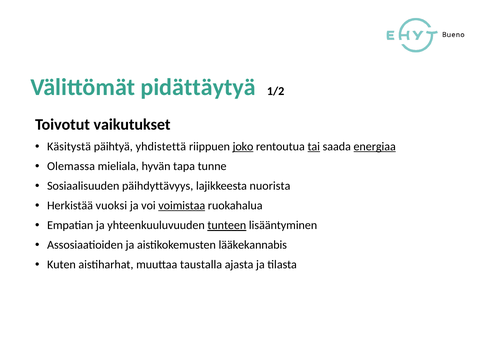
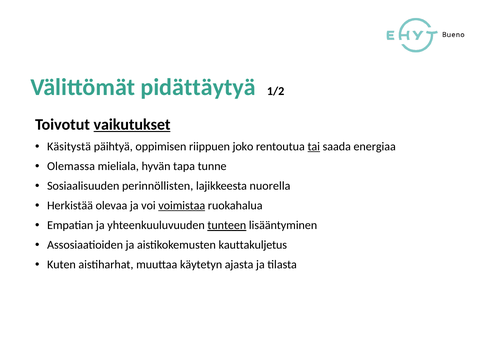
vaikutukset underline: none -> present
yhdistettä: yhdistettä -> oppimisen
joko underline: present -> none
energiaa underline: present -> none
päihdyttävyys: päihdyttävyys -> perinnöllisten
nuorista: nuorista -> nuorella
vuoksi: vuoksi -> olevaa
lääkekannabis: lääkekannabis -> kauttakuljetus
taustalla: taustalla -> käytetyn
